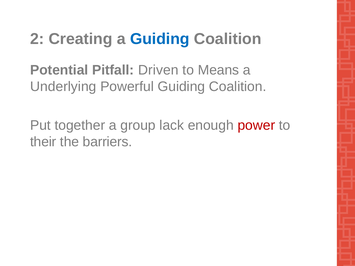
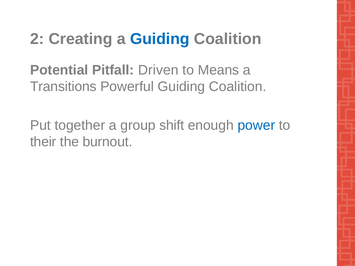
Underlying: Underlying -> Transitions
lack: lack -> shift
power colour: red -> blue
barriers: barriers -> burnout
